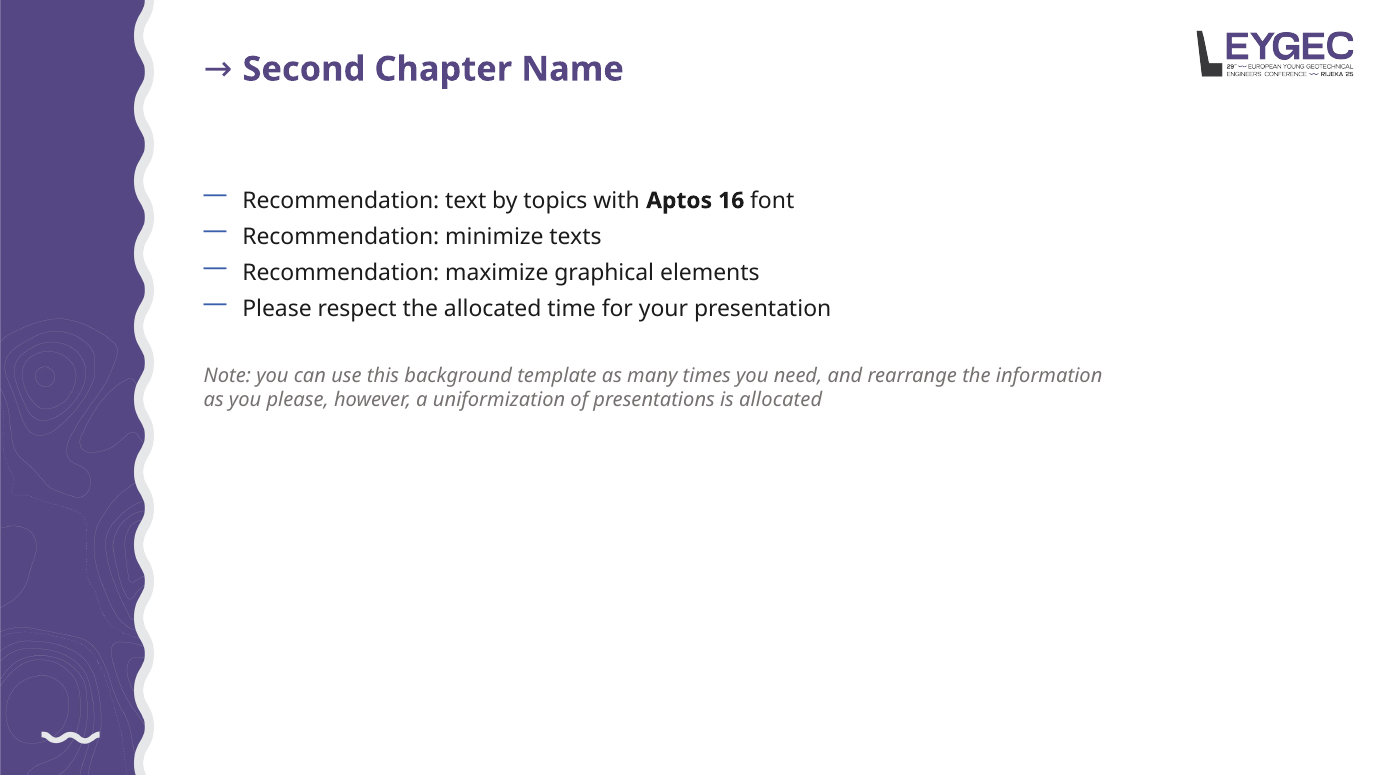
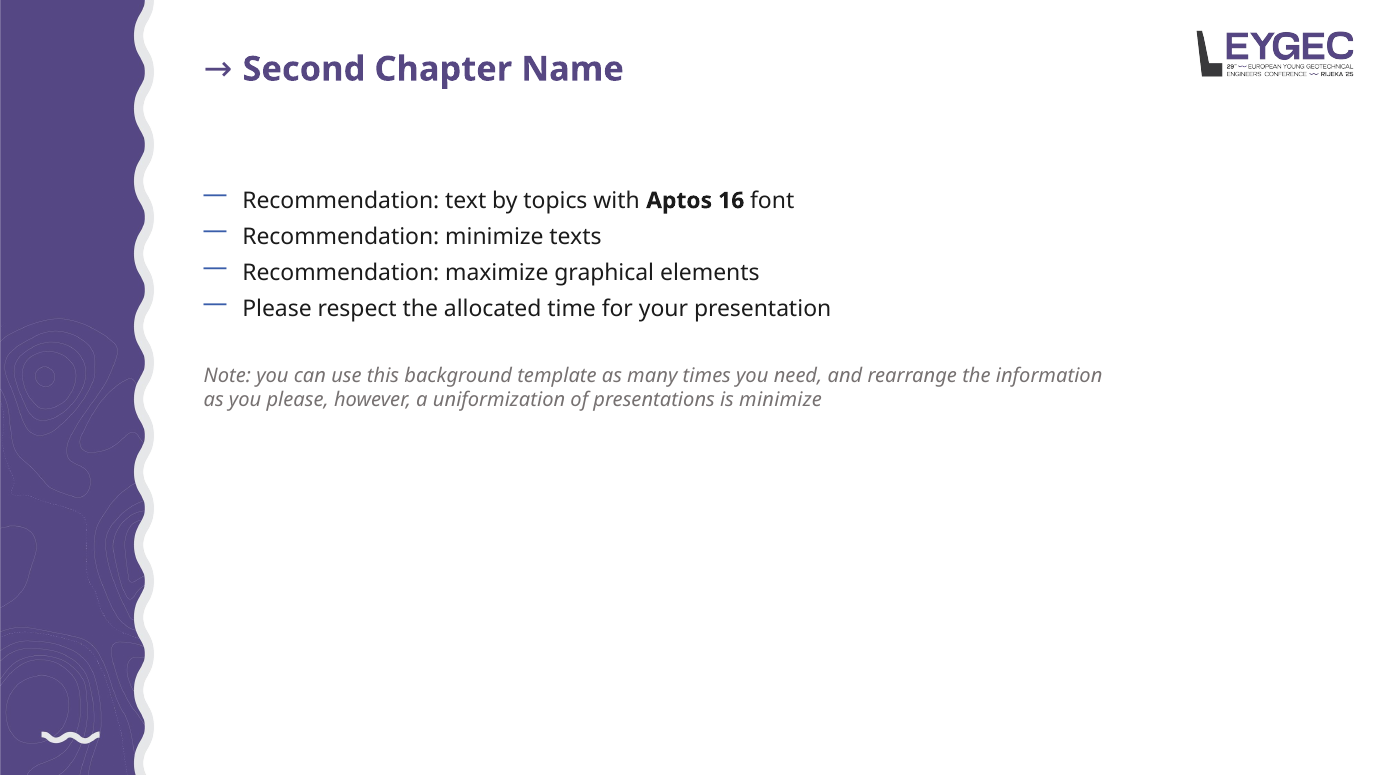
is allocated: allocated -> minimize
